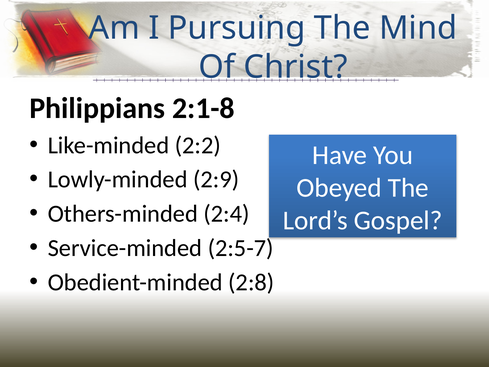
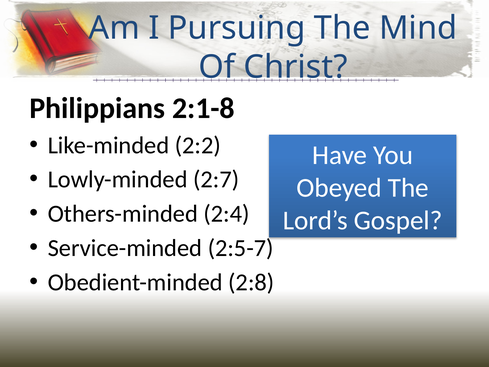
2:9: 2:9 -> 2:7
